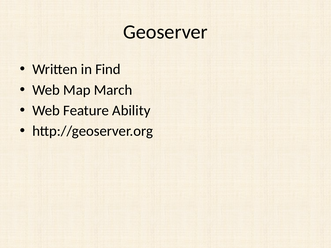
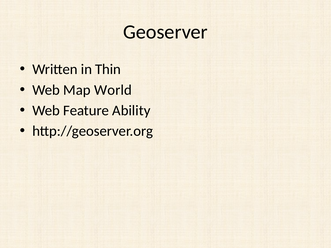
Find: Find -> Thin
March: March -> World
